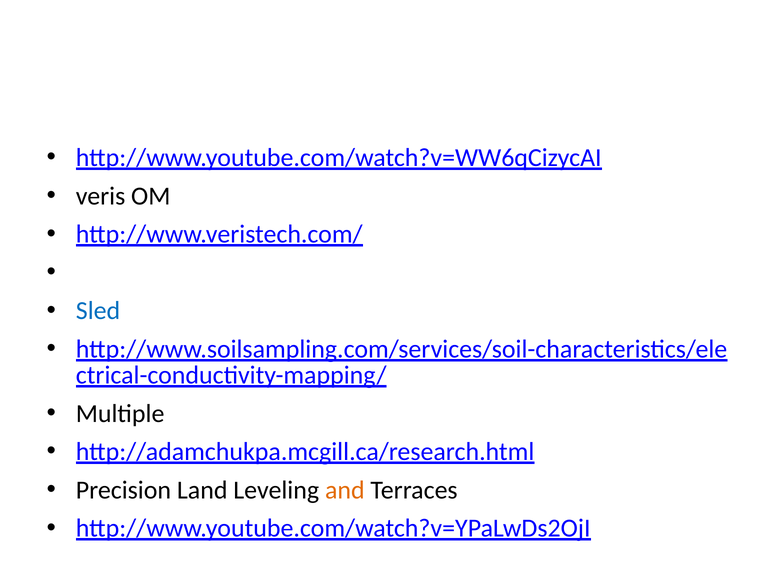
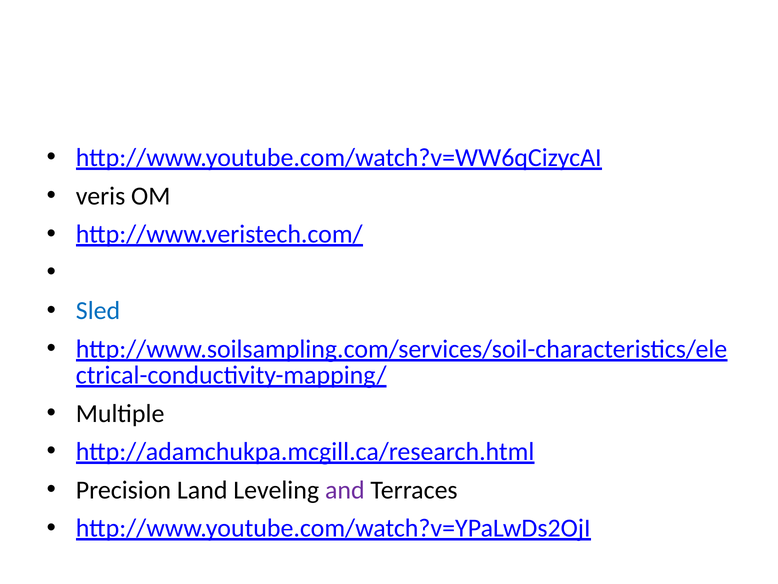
and colour: orange -> purple
